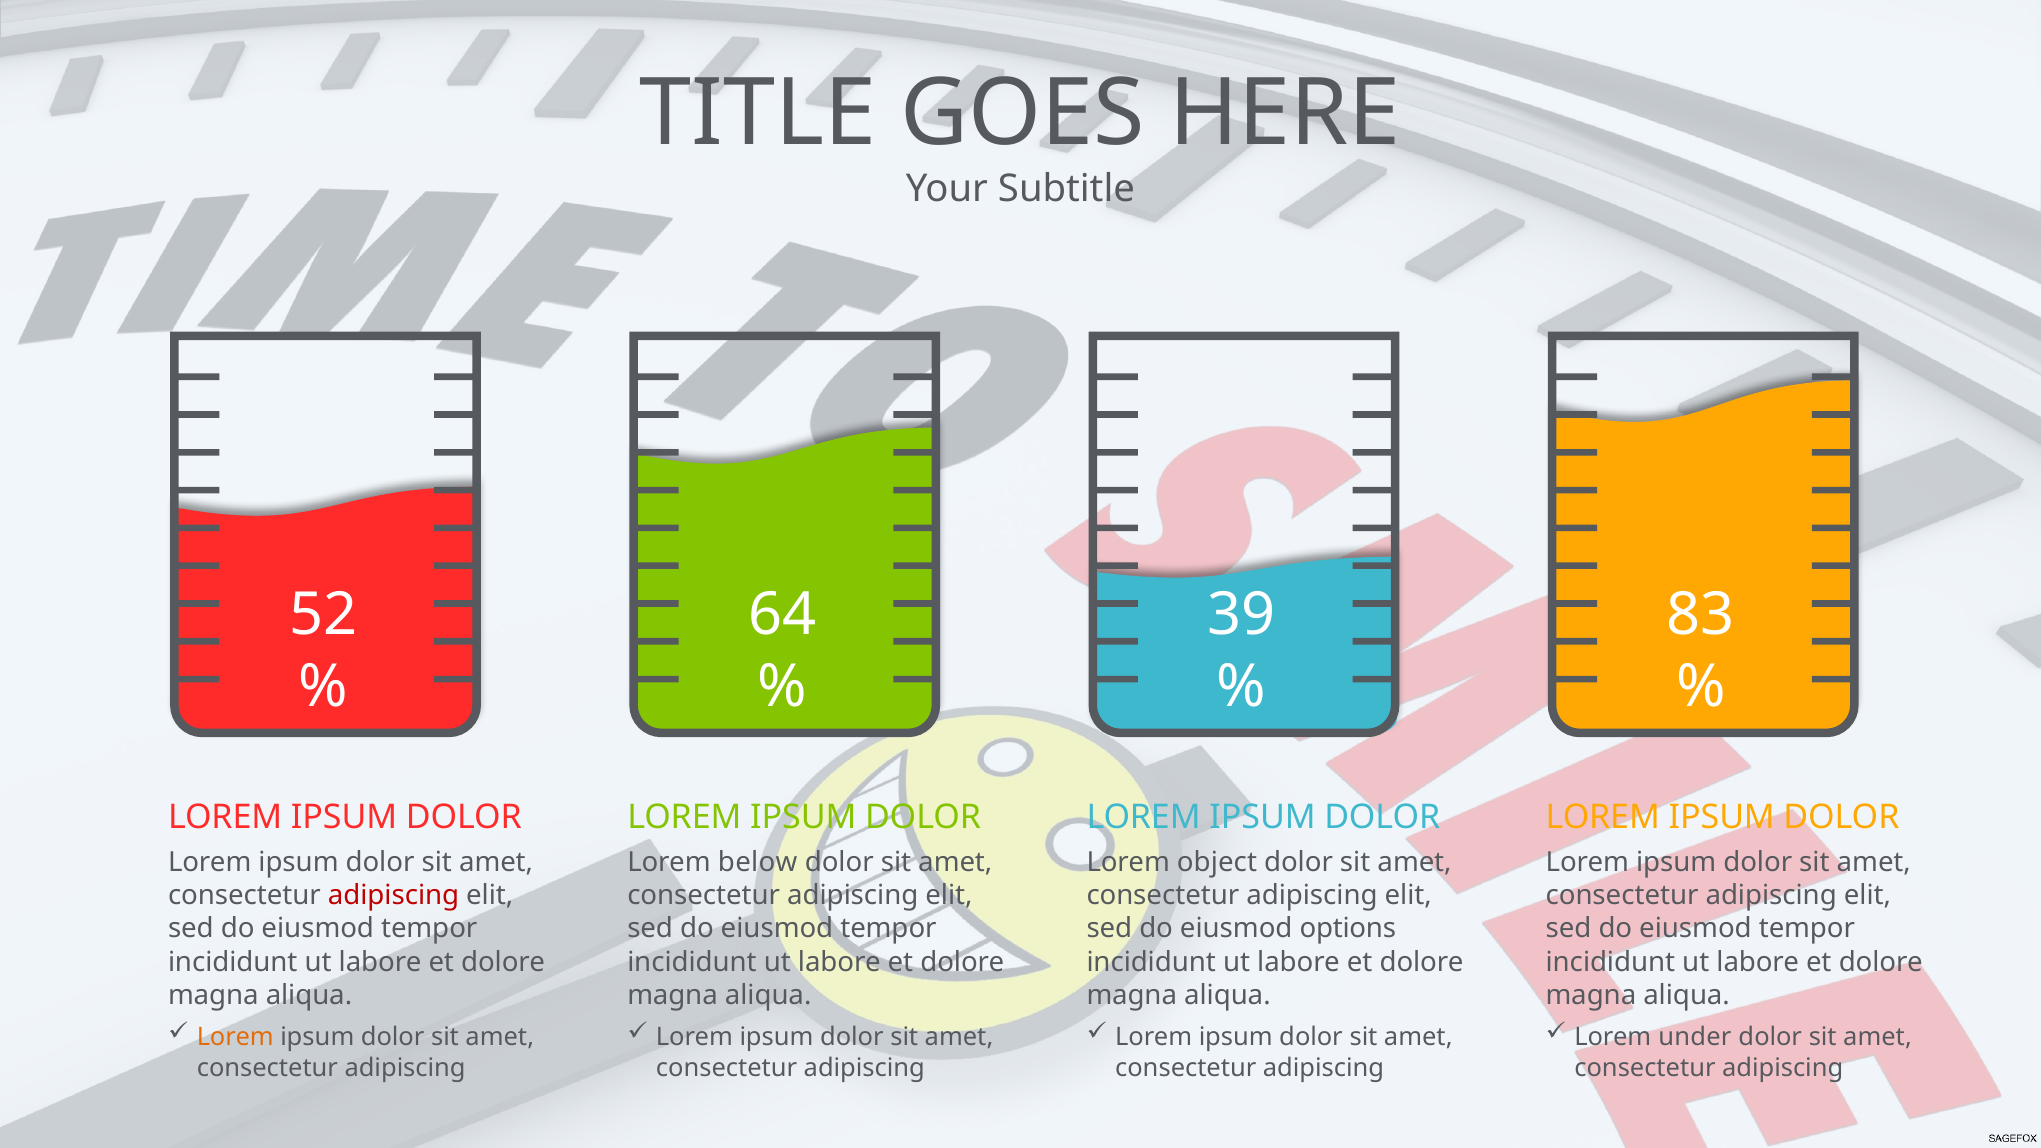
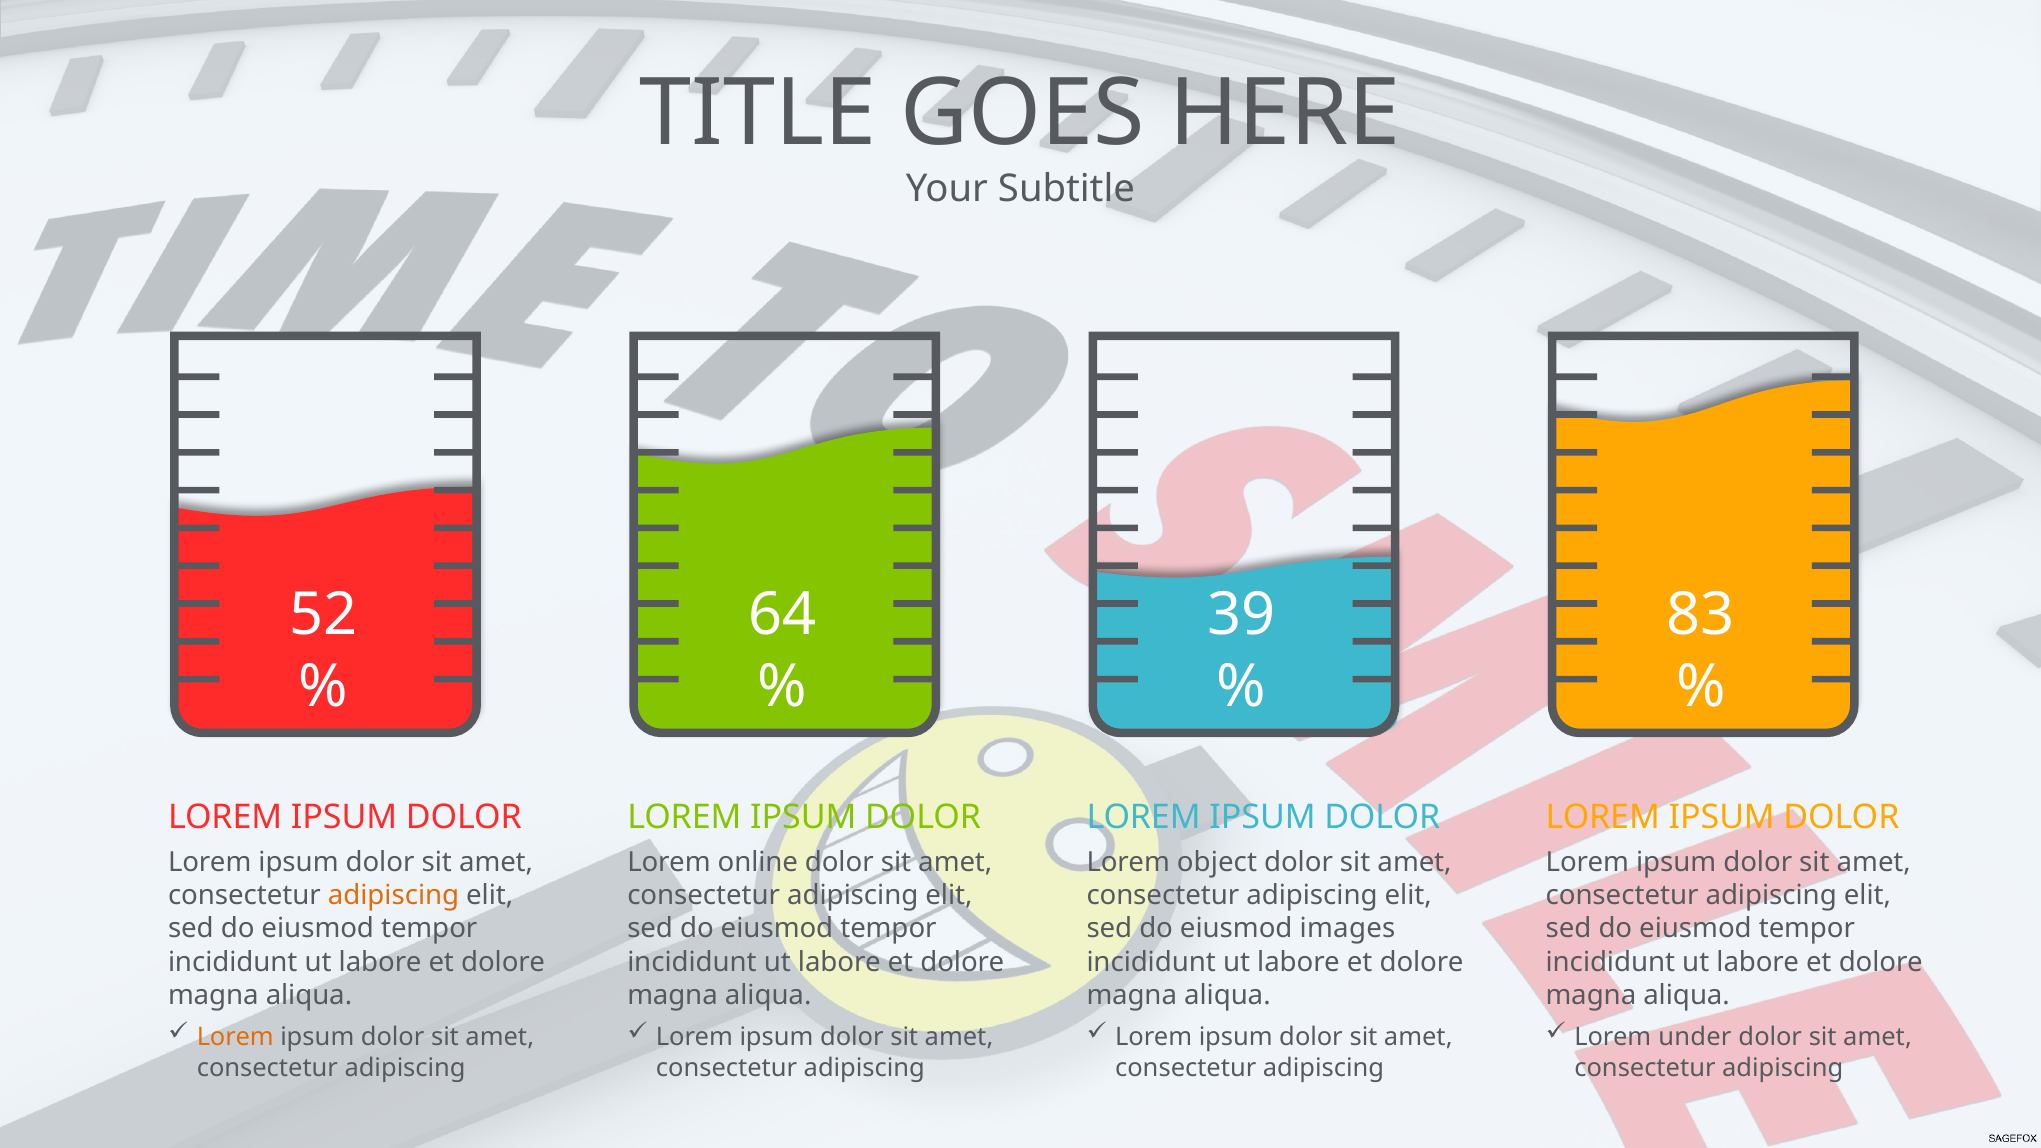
below: below -> online
adipiscing at (394, 896) colour: red -> orange
options: options -> images
